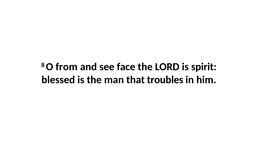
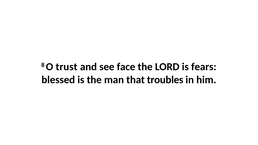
from: from -> trust
spirit: spirit -> fears
